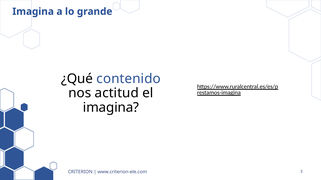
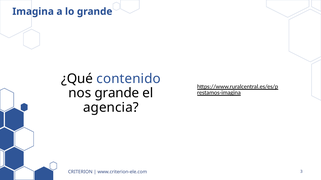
nos actitud: actitud -> grande
imagina at (111, 108): imagina -> agencia
